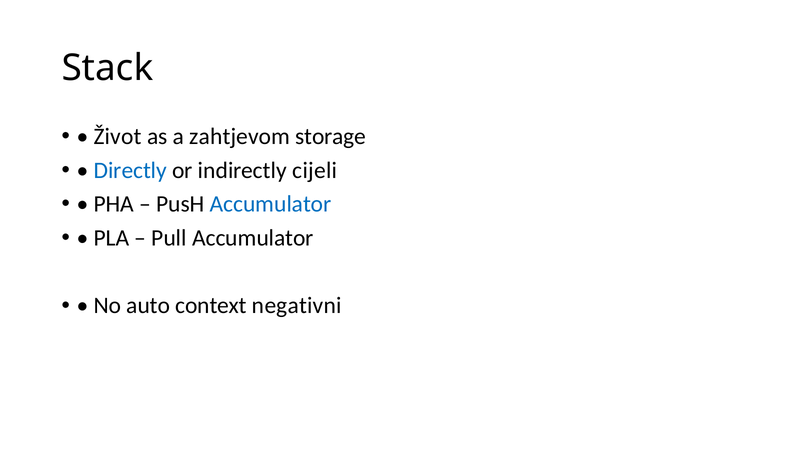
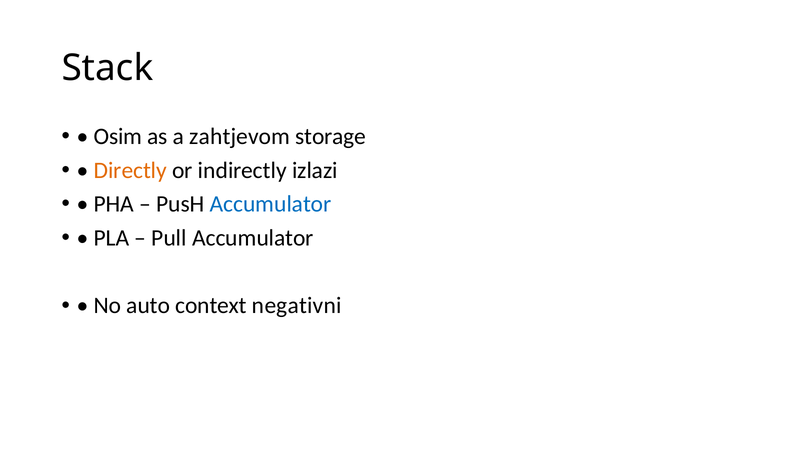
Život: Život -> Osim
Directly colour: blue -> orange
cijeli: cijeli -> izlazi
